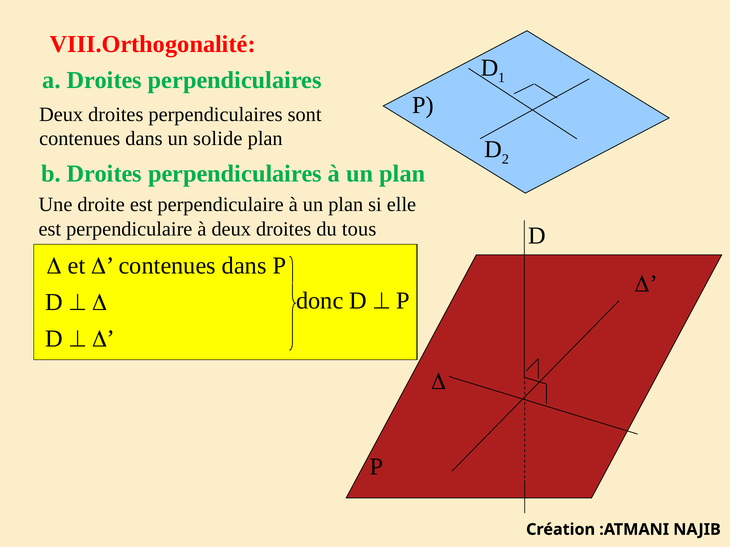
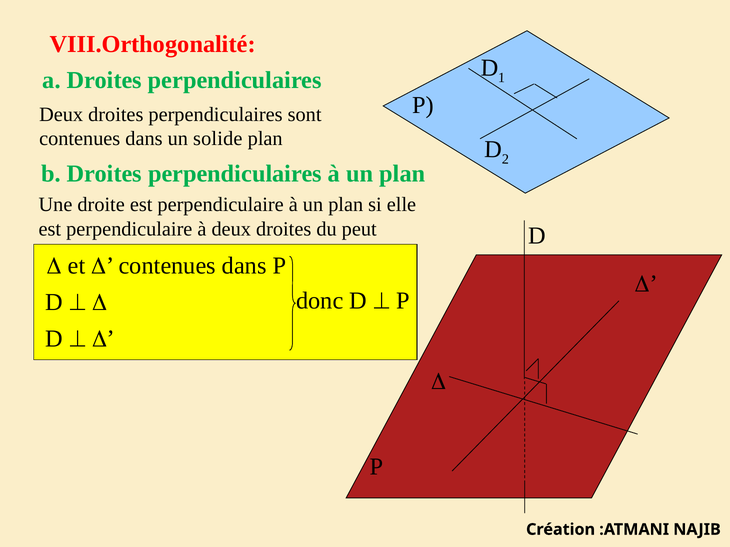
tous: tous -> peut
